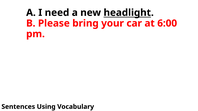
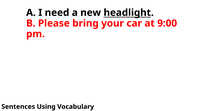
6:00: 6:00 -> 9:00
